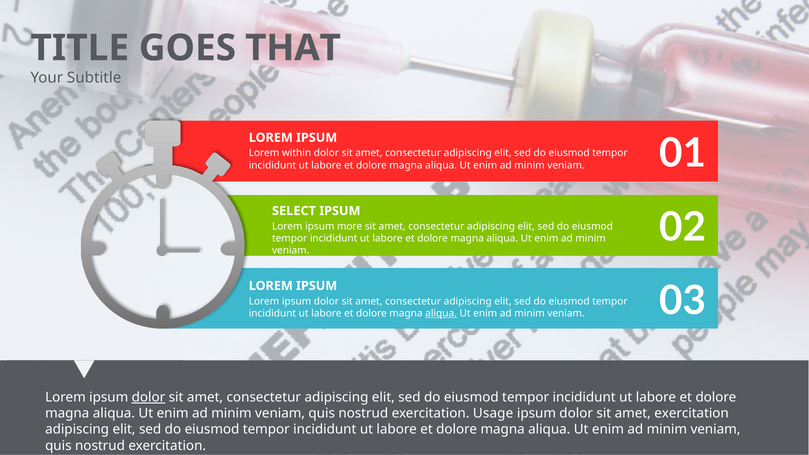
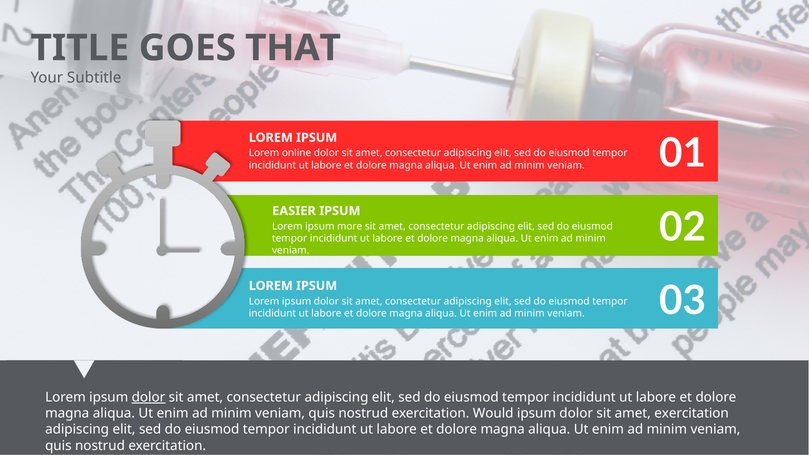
within: within -> online
SELECT: SELECT -> EASIER
aliqua at (441, 313) underline: present -> none
Usage: Usage -> Would
